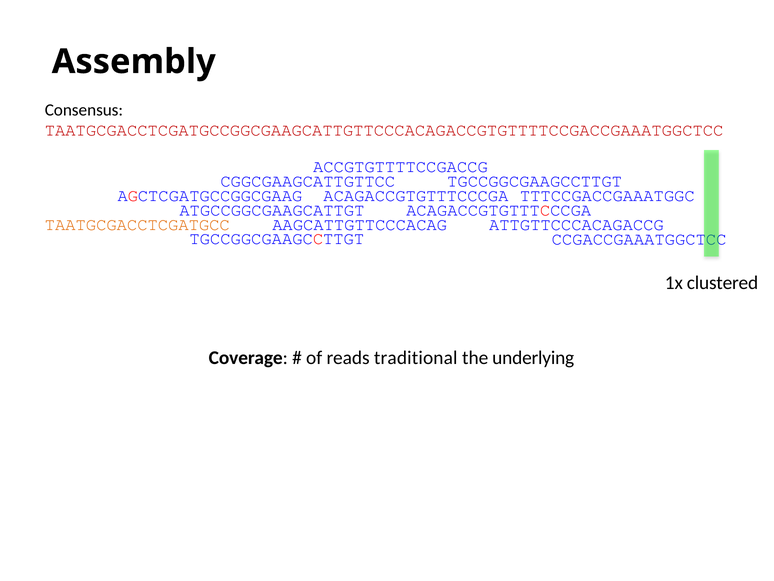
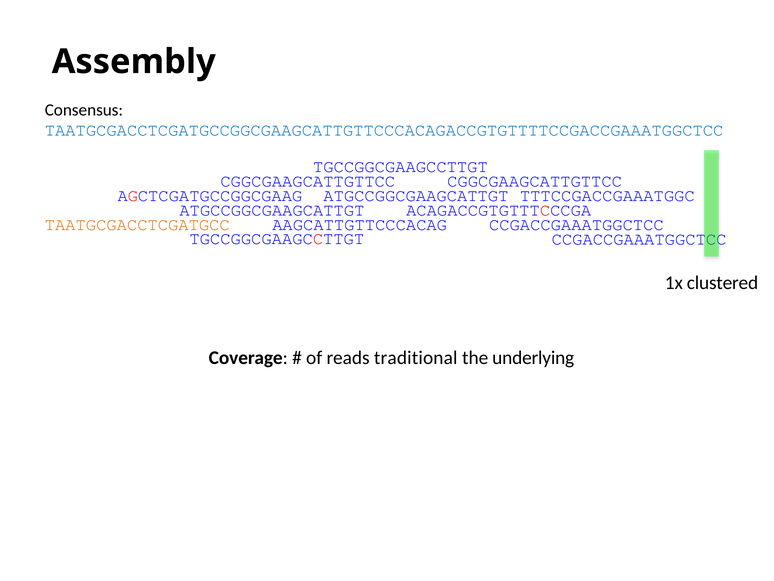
TAATGCGACCTCGATGCCGGCGAAGCATTGTTCCCACAGACCGTGTTTTCCGACCGAAATGGCTCC colour: red -> blue
ACCGTGTTTTCCGACCG at (400, 166): ACCGTGTTTTCCGACCG -> TGCCGGCGAAGCCTTGT
CGGCGAAGCATTGTTCC TGCCGGCGAAGCCTTGT: TGCCGGCGAAGCCTTGT -> CGGCGAAGCATTGTTCC
ACAGACCGTGTTTCCCGA at (416, 195): ACAGACCGTGTTTCCCGA -> ATGCCGGCGAAGCATTGT
AAGCATTGTTCCCACAG ATTGTTCCCACAGACCG: ATTGTTCCCACAGACCG -> CCGACCGAAATGGCTCC
